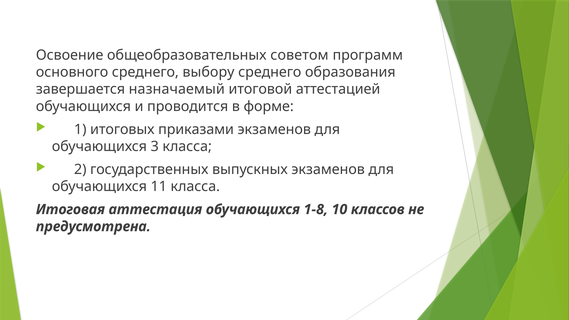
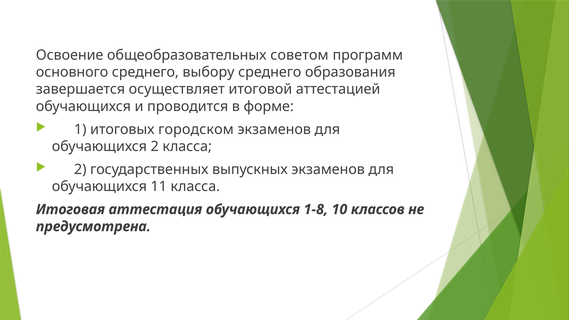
назначаемый: назначаемый -> осуществляет
приказами: приказами -> городском
обучающихся 3: 3 -> 2
